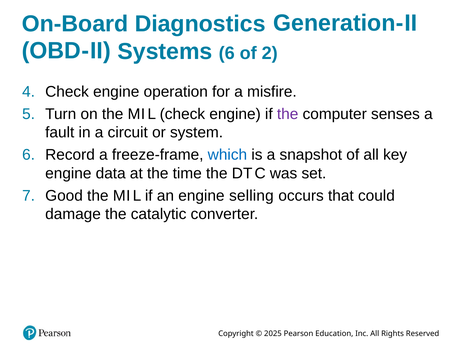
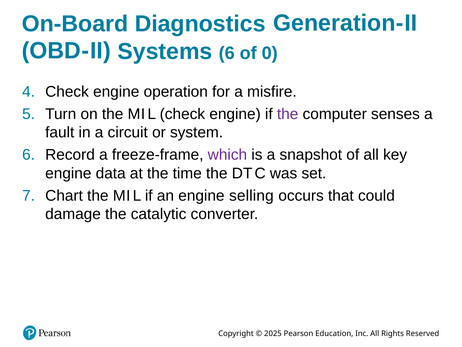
2: 2 -> 0
which colour: blue -> purple
Good: Good -> Chart
